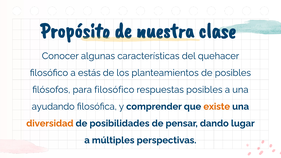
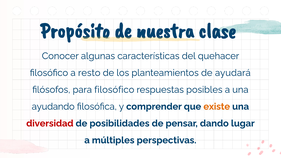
estás: estás -> resto
de posibles: posibles -> ayudará
diversidad colour: orange -> red
